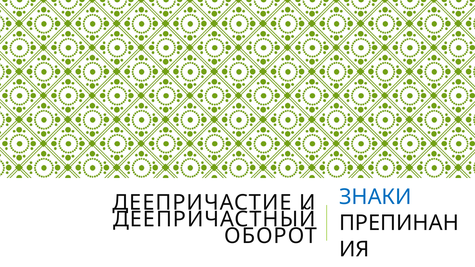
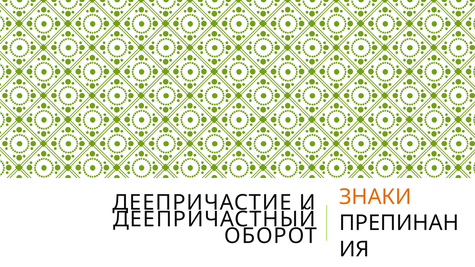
ЗНАКИ colour: blue -> orange
